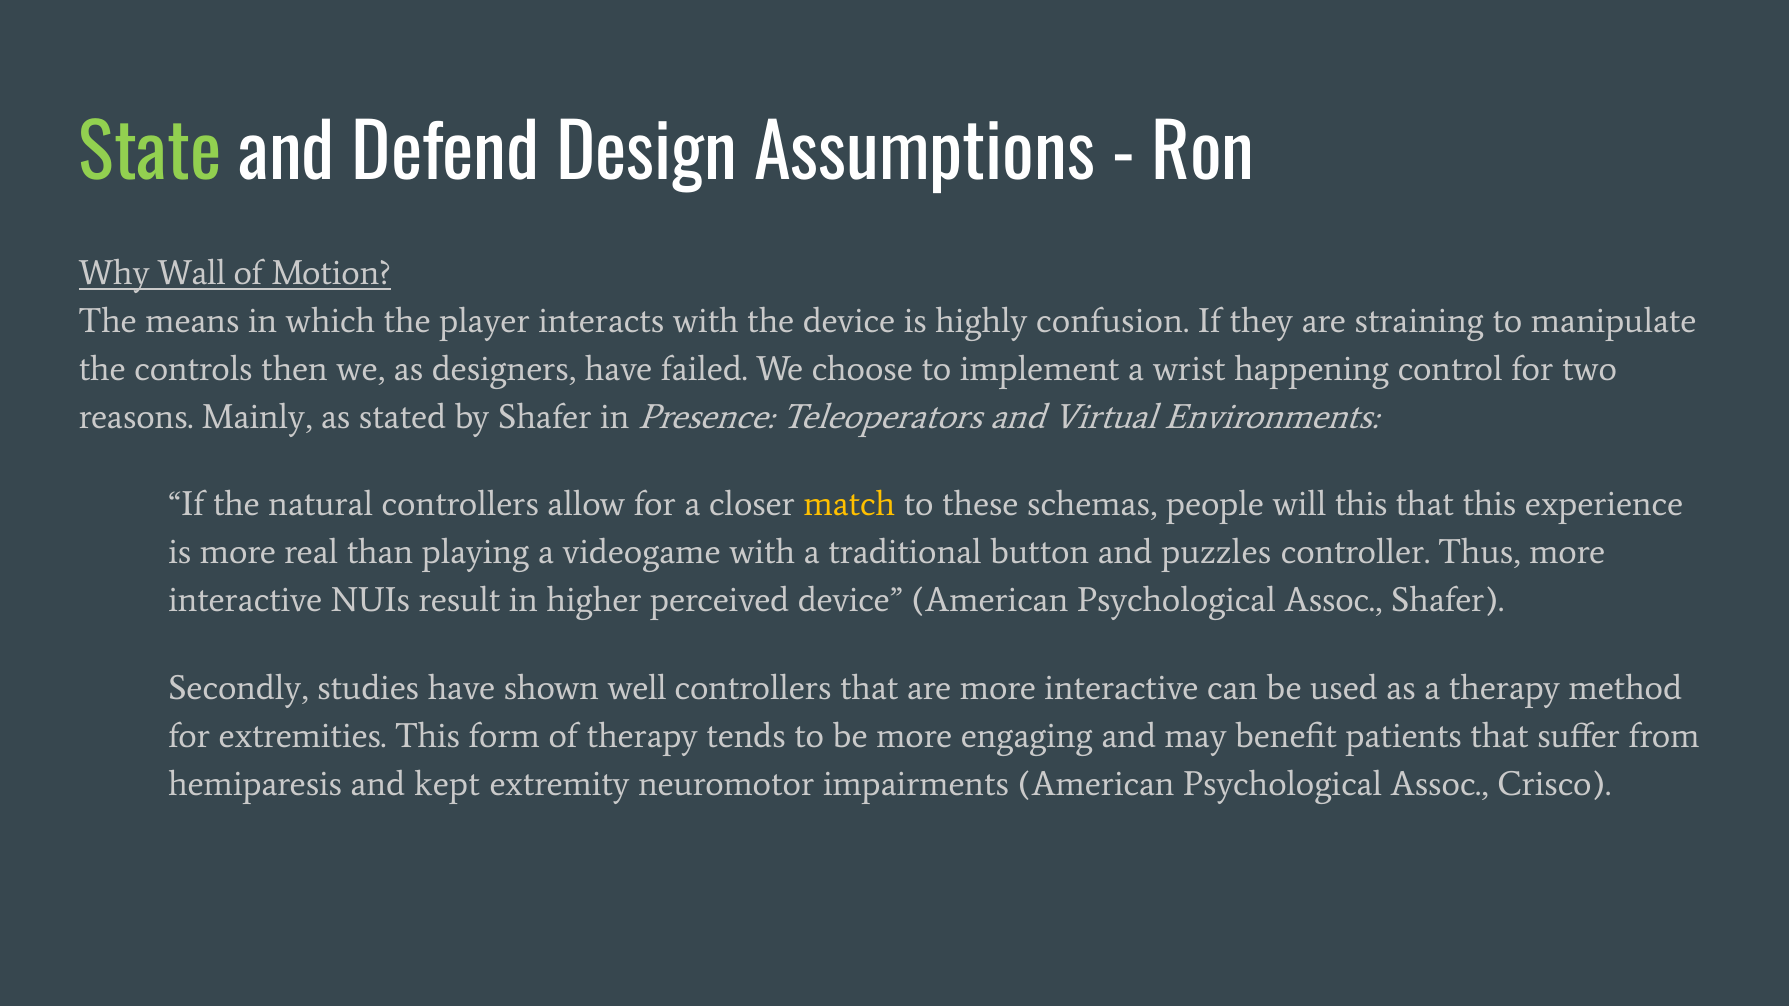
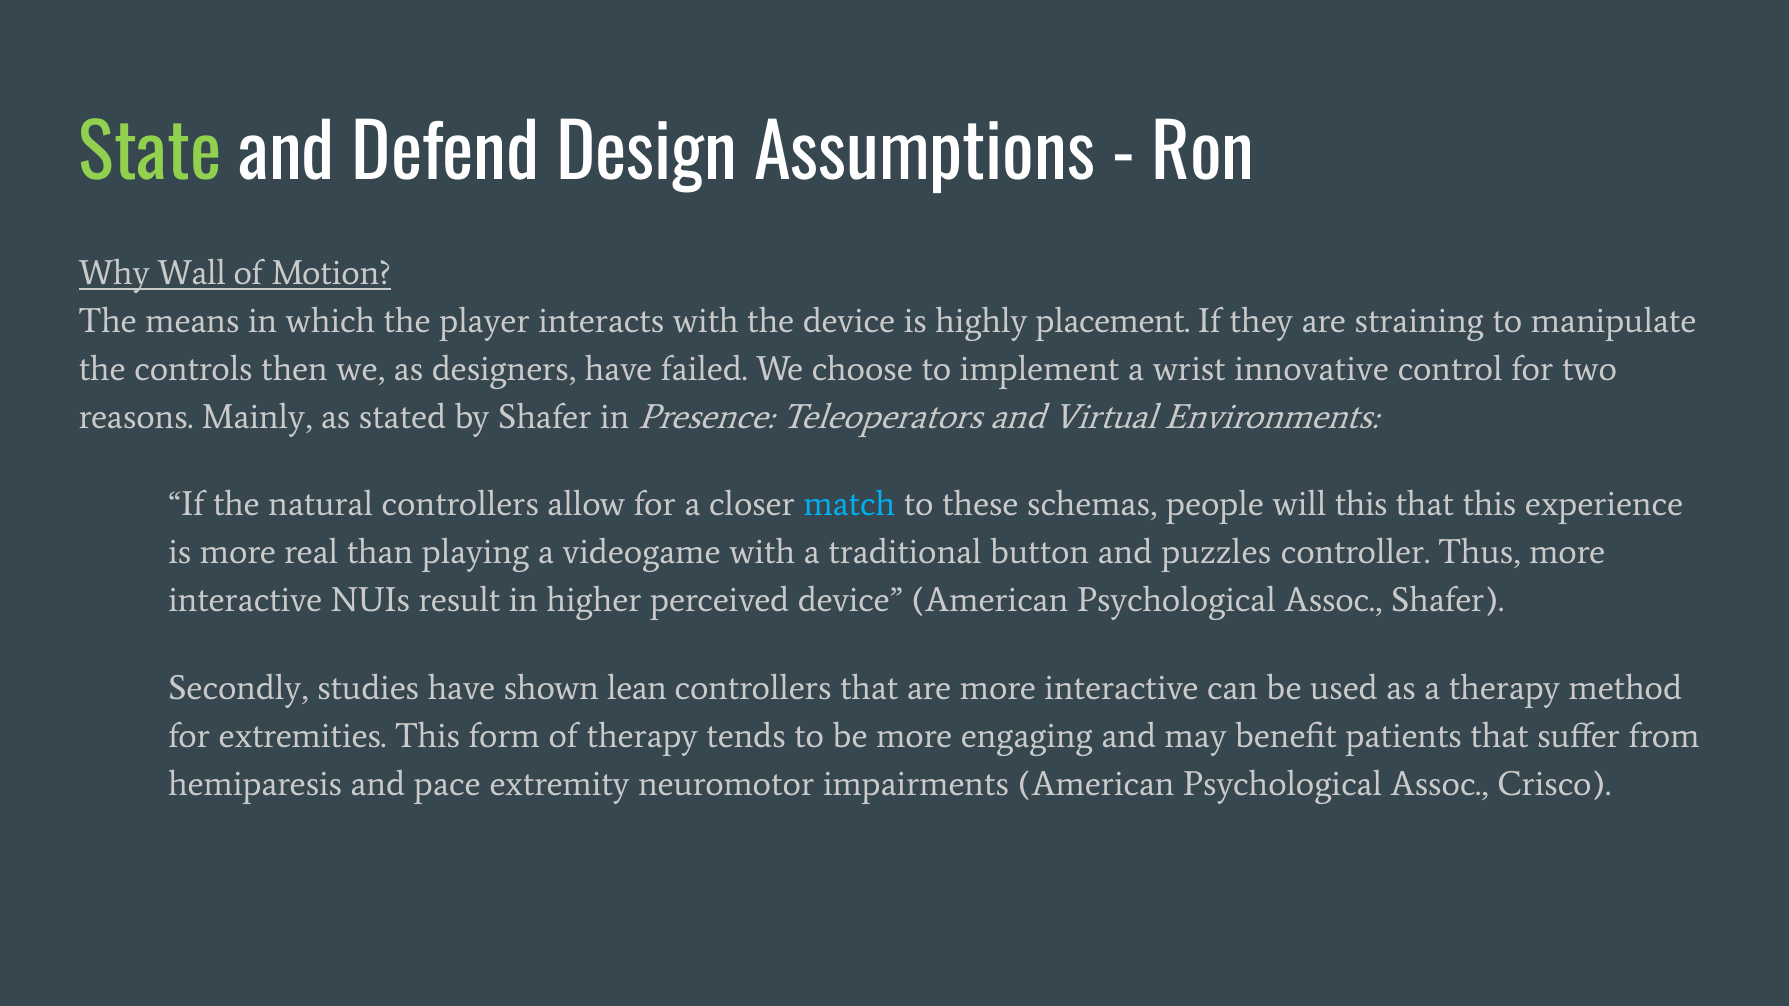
confusion: confusion -> placement
happening: happening -> innovative
match colour: yellow -> light blue
well: well -> lean
kept: kept -> pace
